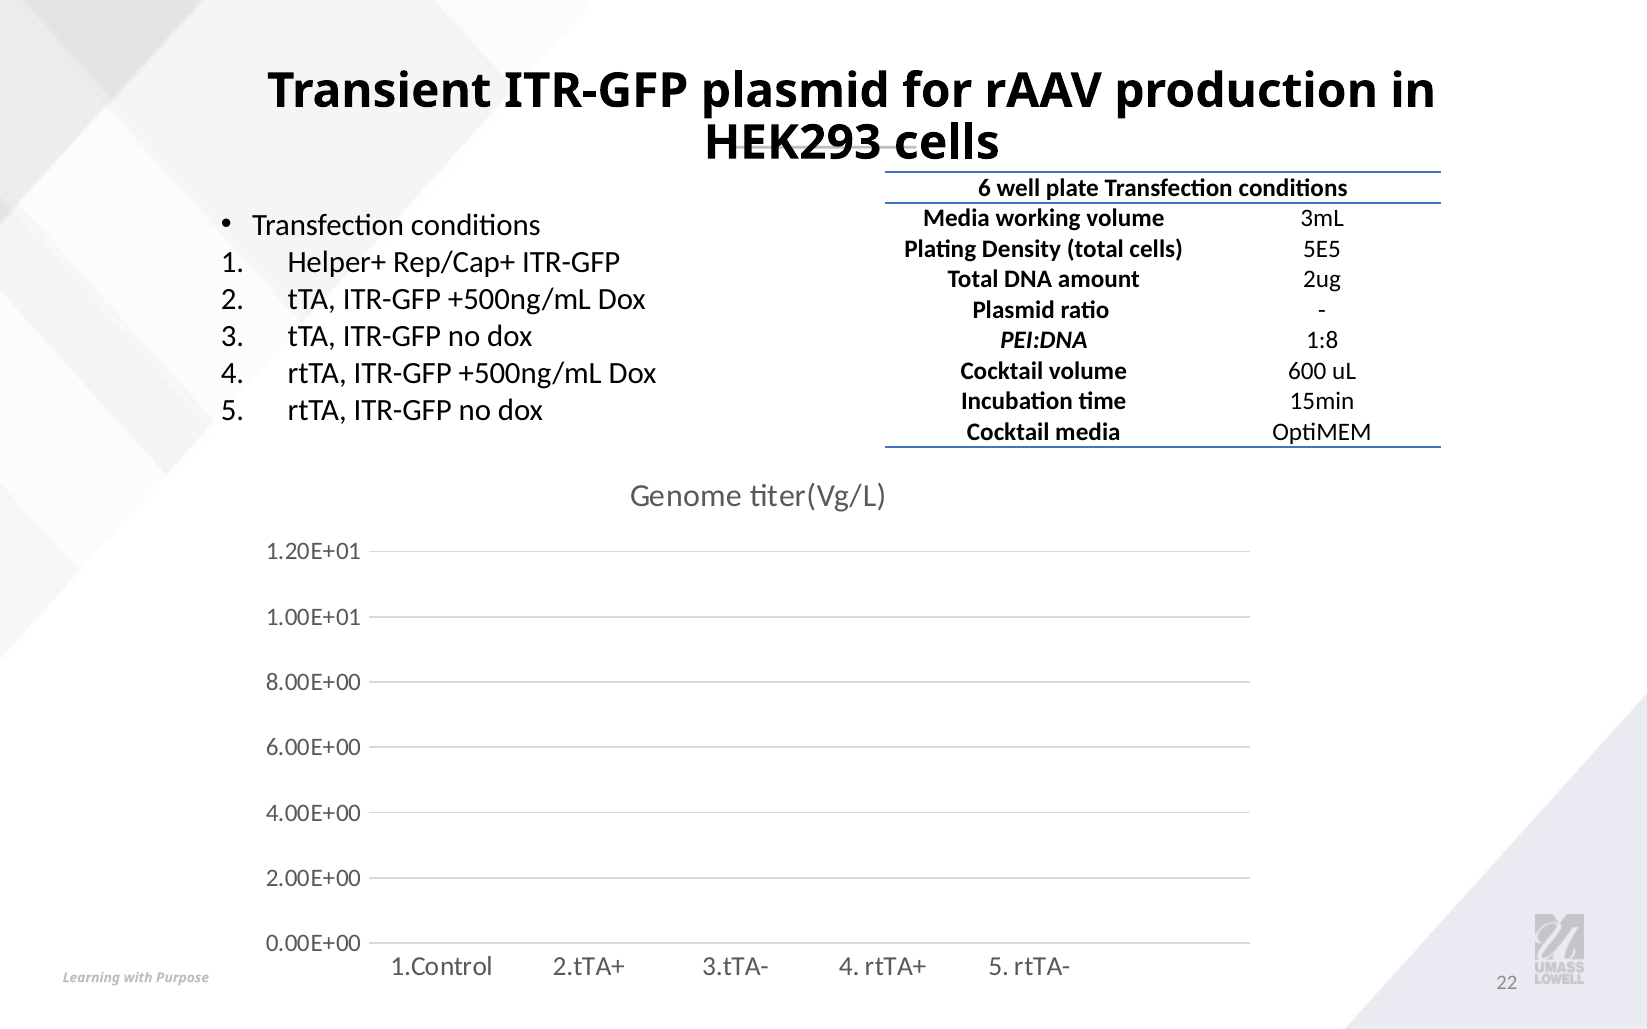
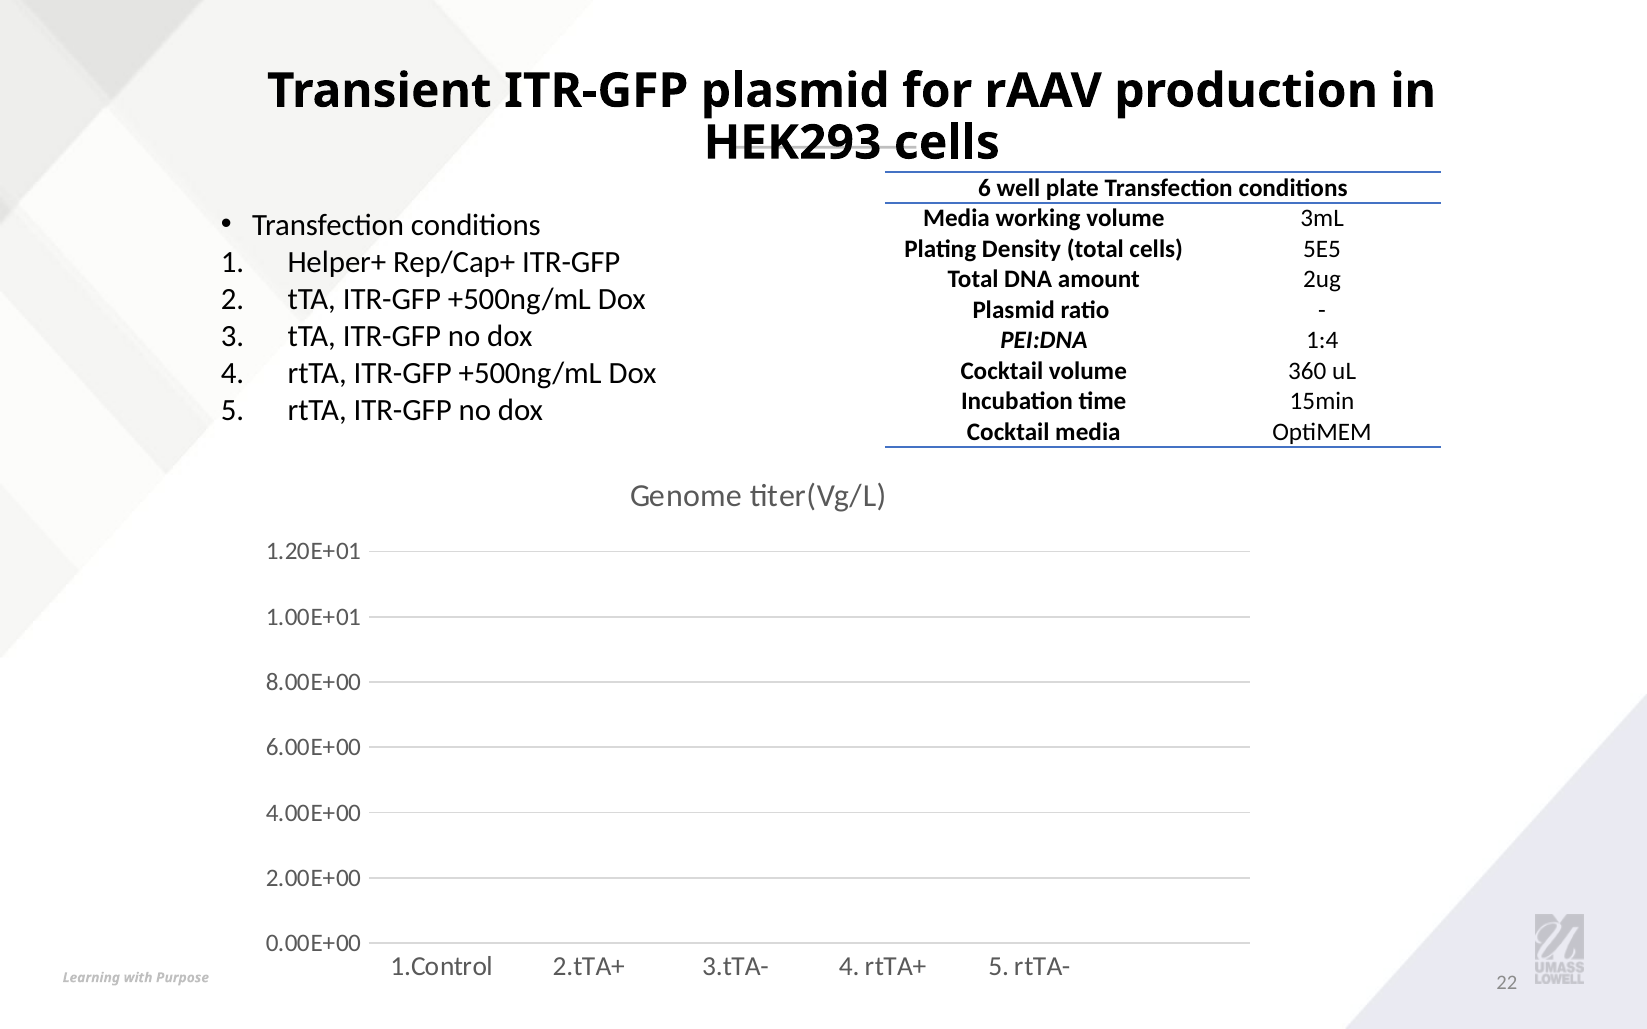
1:8: 1:8 -> 1:4
600: 600 -> 360
